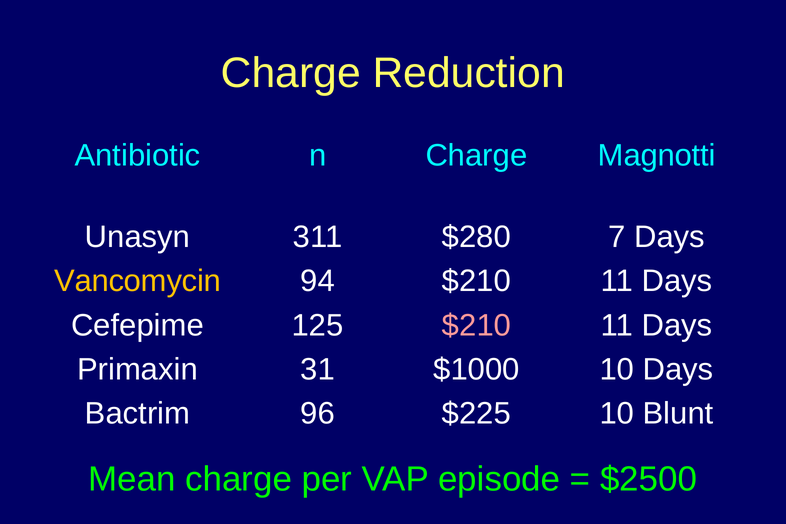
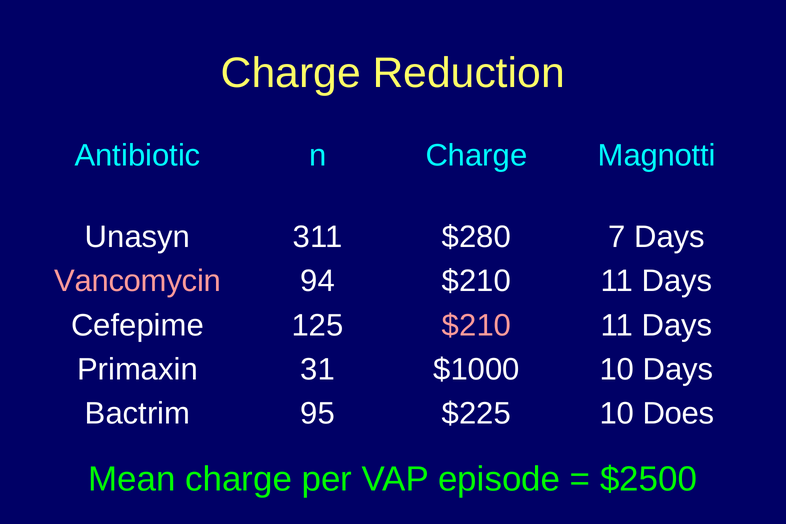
Vancomycin colour: yellow -> pink
96: 96 -> 95
Blunt: Blunt -> Does
